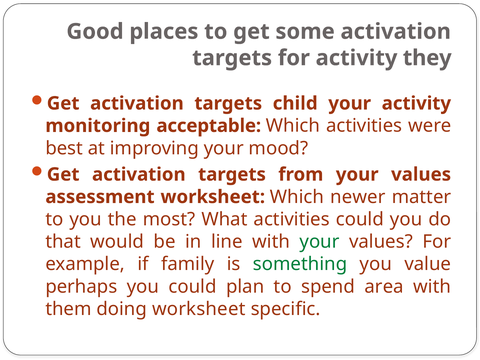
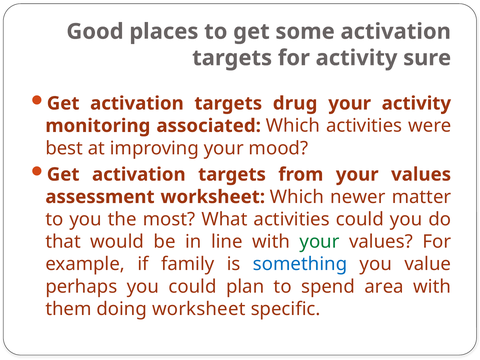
they: they -> sure
child: child -> drug
acceptable: acceptable -> associated
something colour: green -> blue
